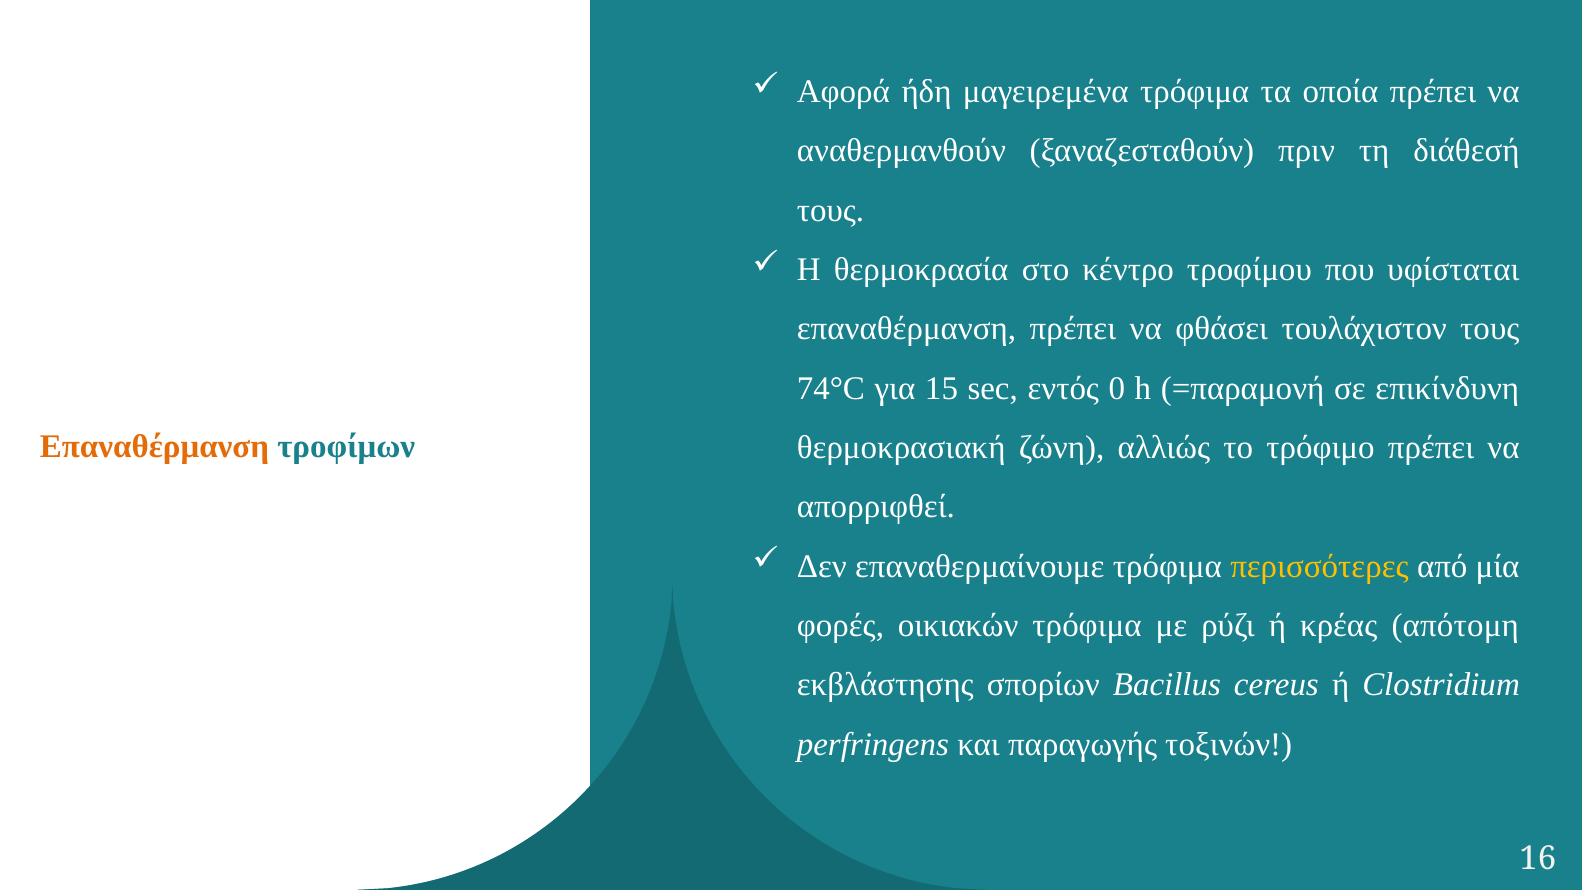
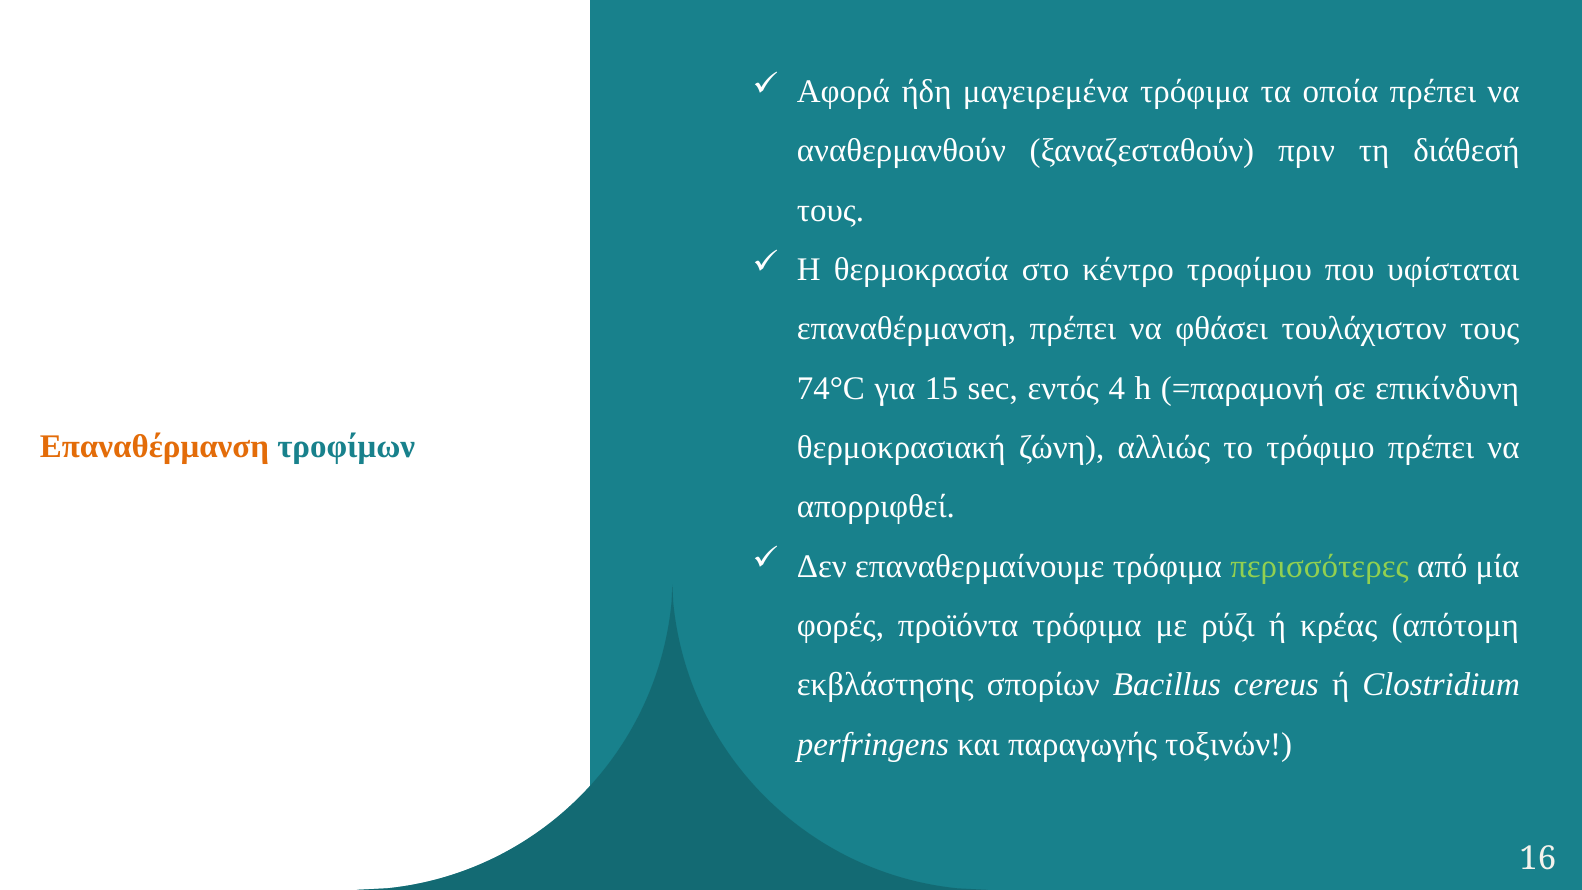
0: 0 -> 4
περισσότερες colour: yellow -> light green
οικιακών: οικιακών -> προϊόντα
